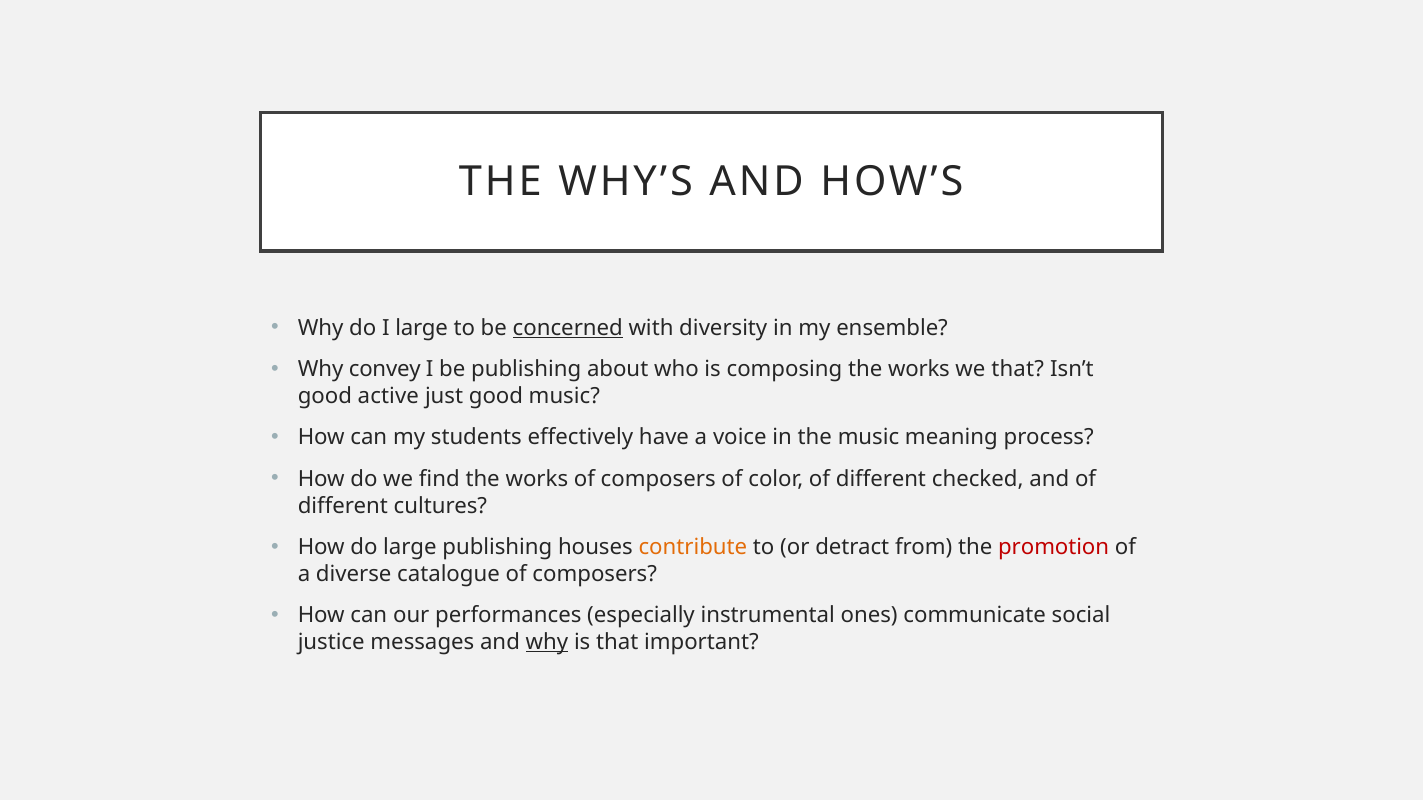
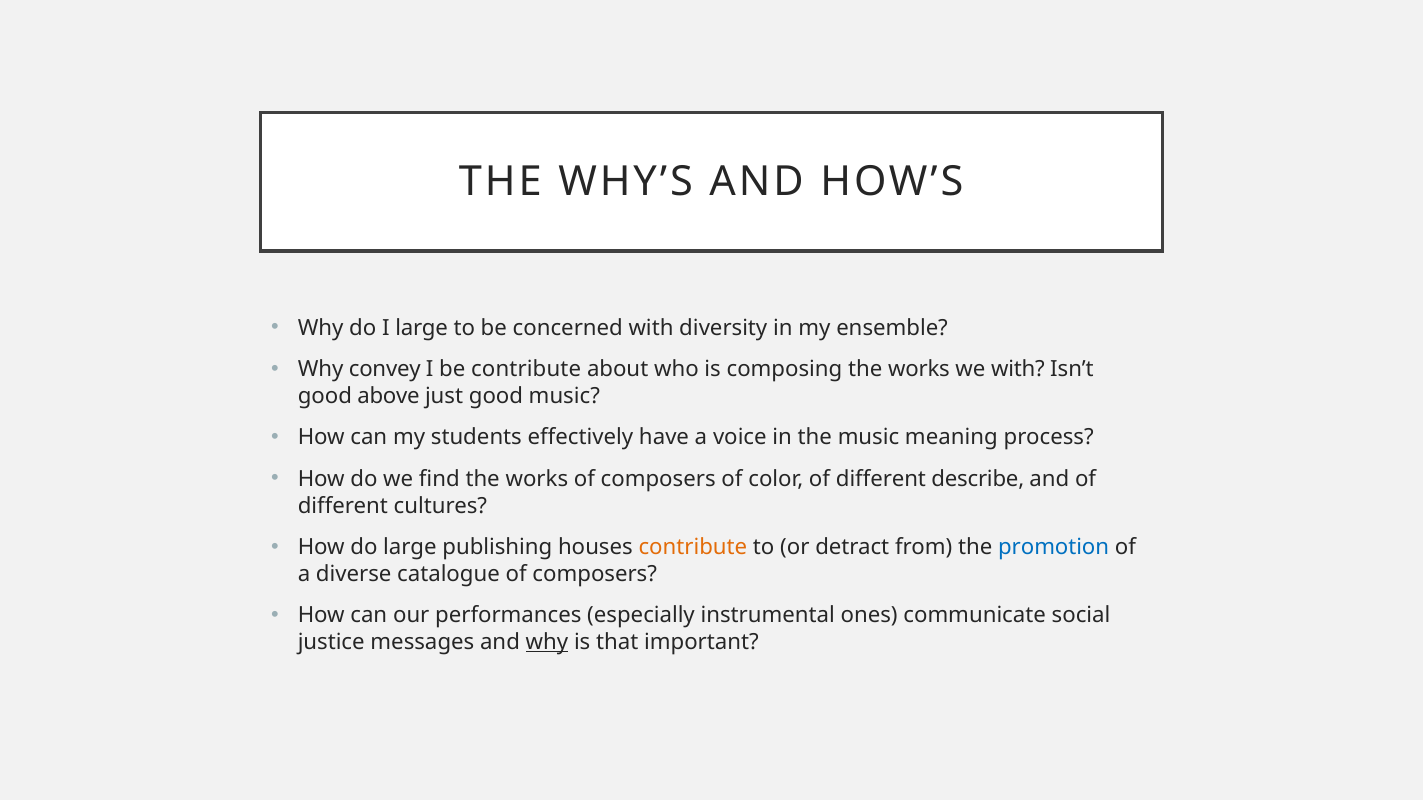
concerned underline: present -> none
be publishing: publishing -> contribute
we that: that -> with
active: active -> above
checked: checked -> describe
promotion colour: red -> blue
